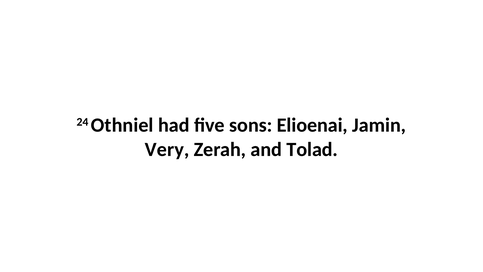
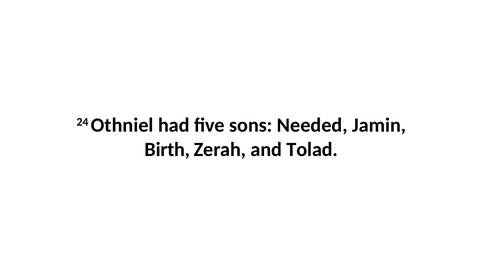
Elioenai: Elioenai -> Needed
Very: Very -> Birth
